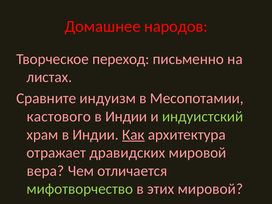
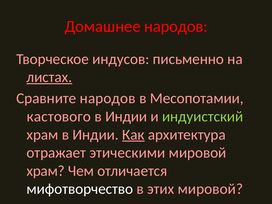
переход: переход -> индусов
листах underline: none -> present
Сравните индуизм: индуизм -> народов
дравидских: дравидских -> этическими
вера at (45, 171): вера -> храм
мифотворчество colour: light green -> white
